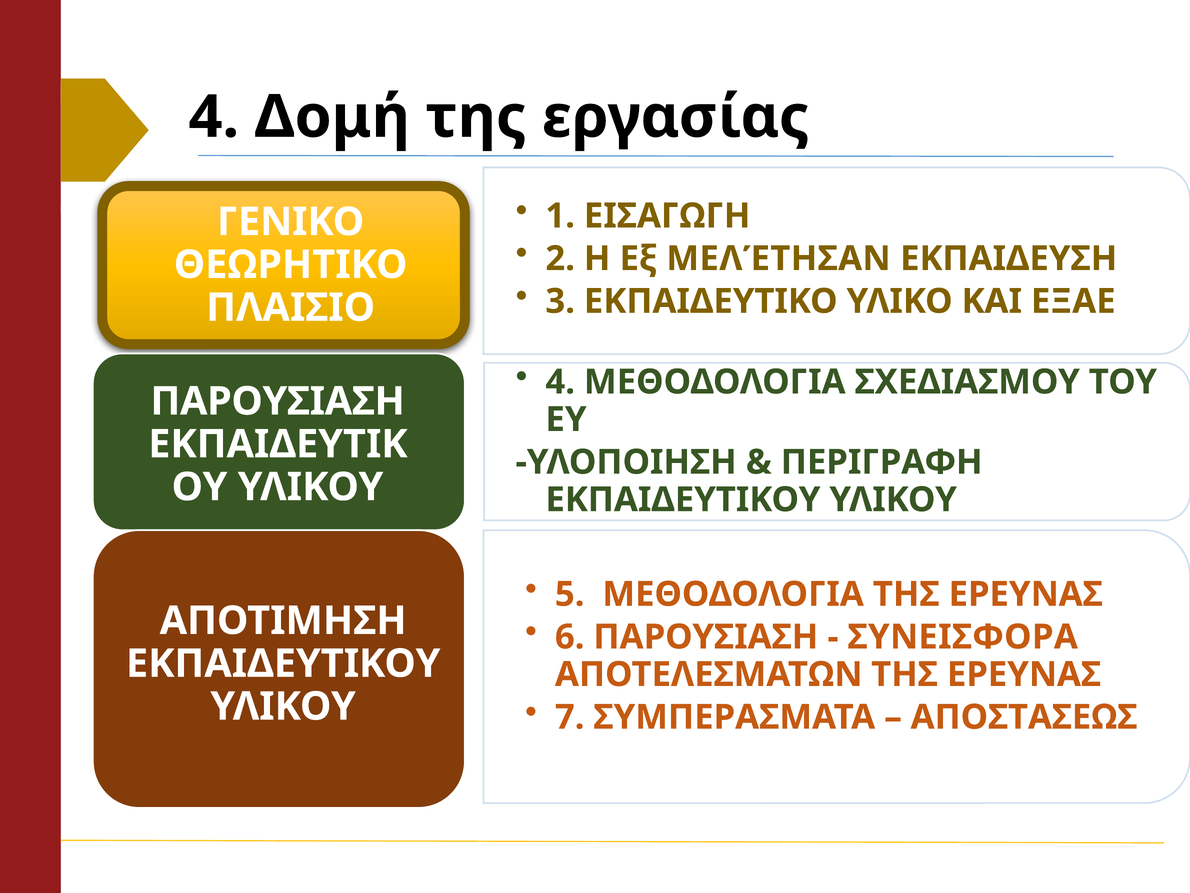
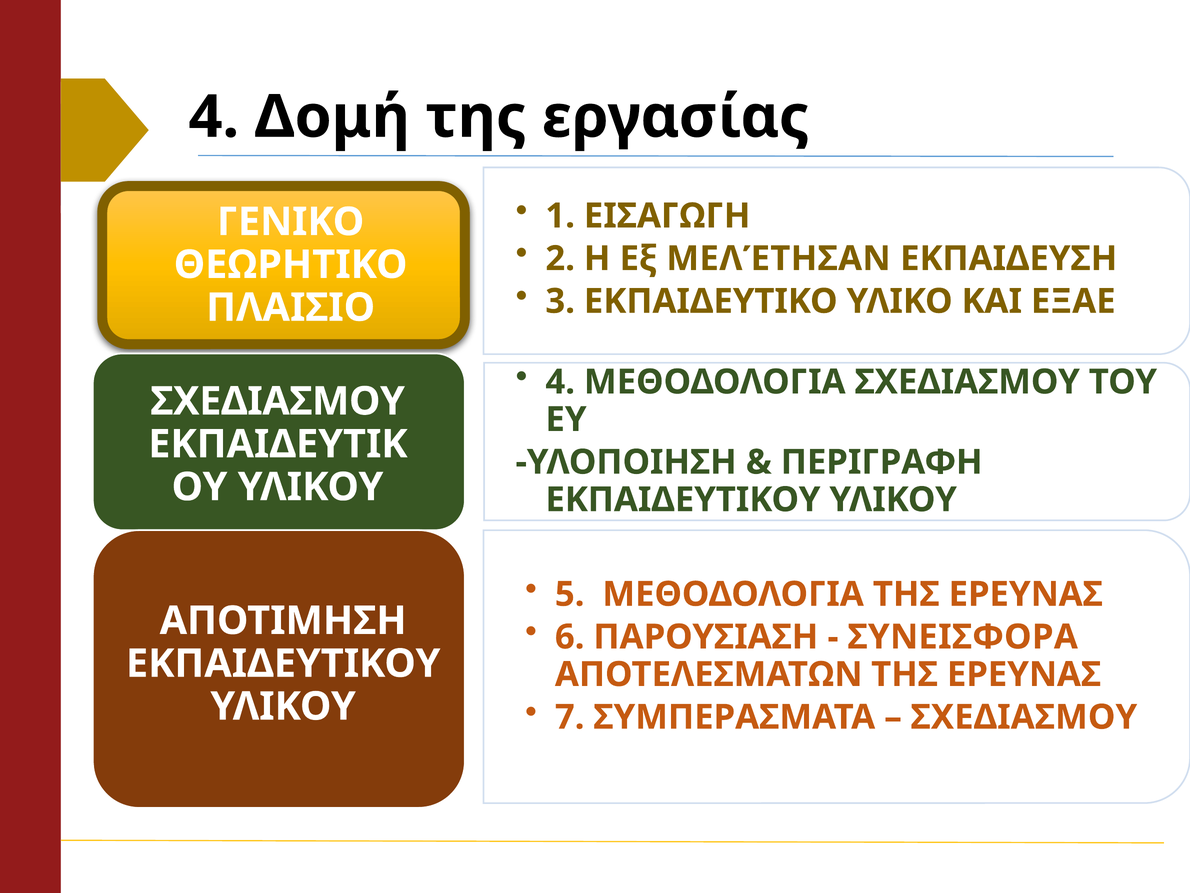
ΠΑΡΟΥΣΙΑΣΗ at (278, 401): ΠΑΡΟΥΣΙΑΣΗ -> ΣΧΕΔΙΑΣΜΟΥ
ΑΠΟΣΤΑΣΕΩΣ at (1024, 717): ΑΠΟΣΤΑΣΕΩΣ -> ΣΧΕΔΙΑΣΜΟΥ
